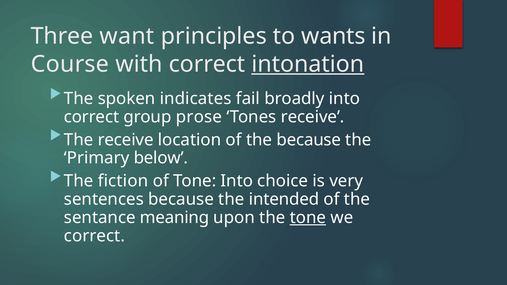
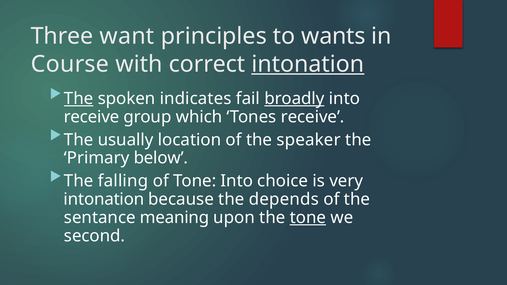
The at (79, 99) underline: none -> present
broadly underline: none -> present
correct at (92, 117): correct -> receive
prose: prose -> which
The receive: receive -> usually
the because: because -> speaker
fiction: fiction -> falling
sentences at (104, 199): sentences -> intonation
intended: intended -> depends
correct at (94, 236): correct -> second
